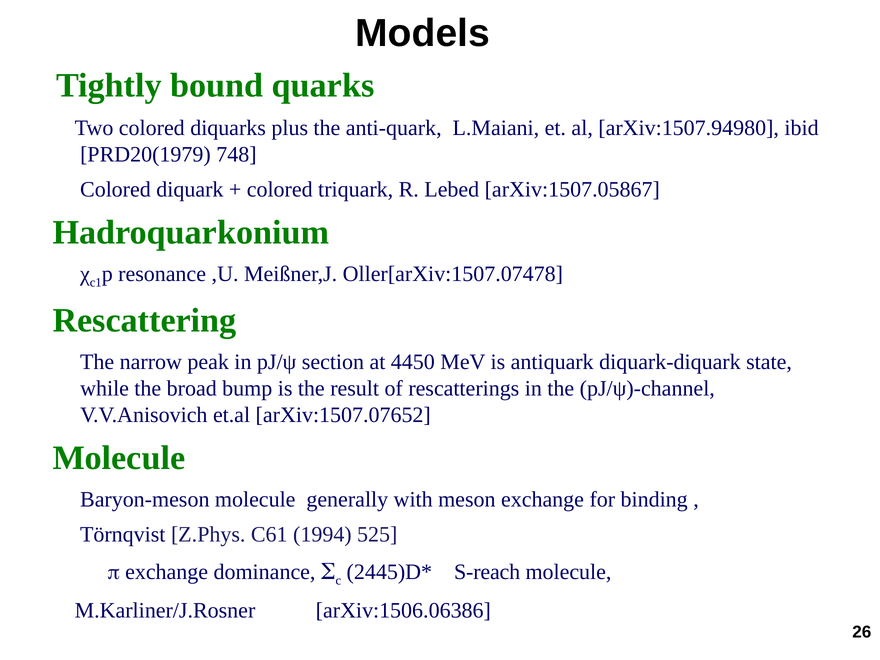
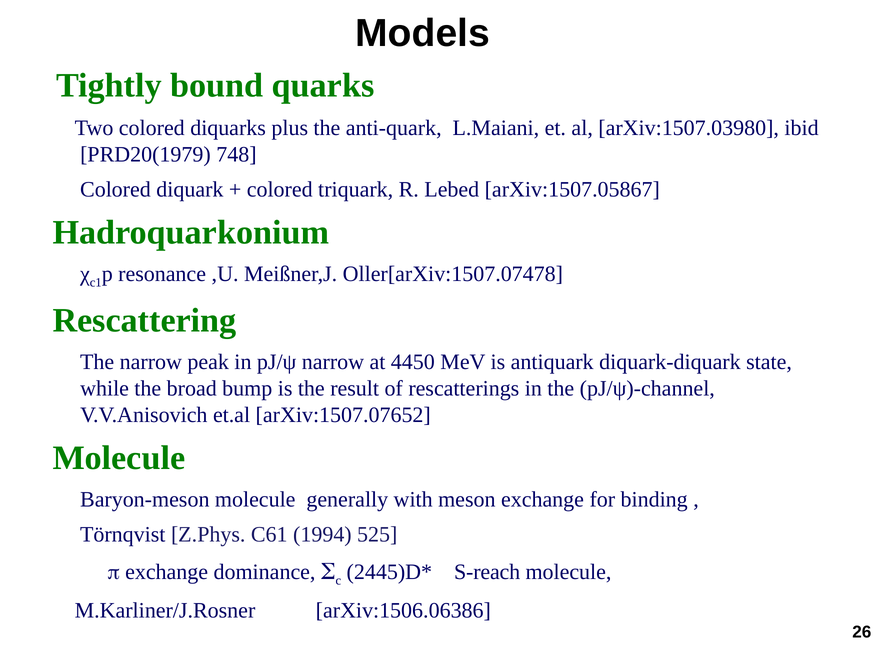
arXiv:1507.94980: arXiv:1507.94980 -> arXiv:1507.03980
pJ/ψ section: section -> narrow
